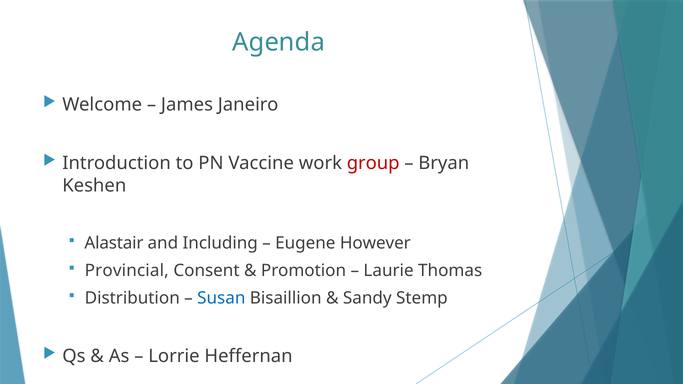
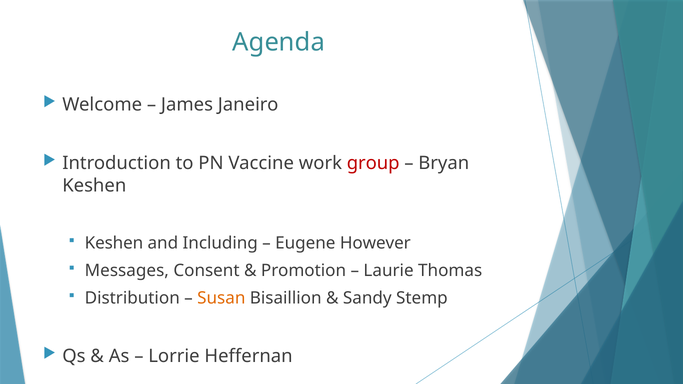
Alastair at (114, 243): Alastair -> Keshen
Provincial: Provincial -> Messages
Susan colour: blue -> orange
